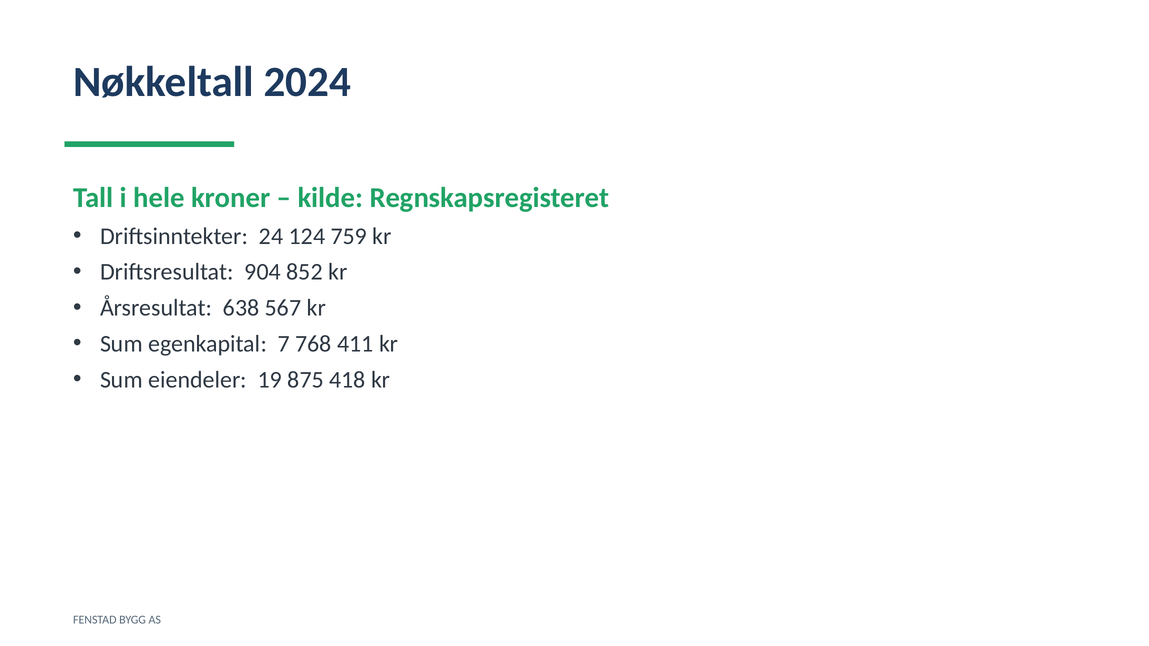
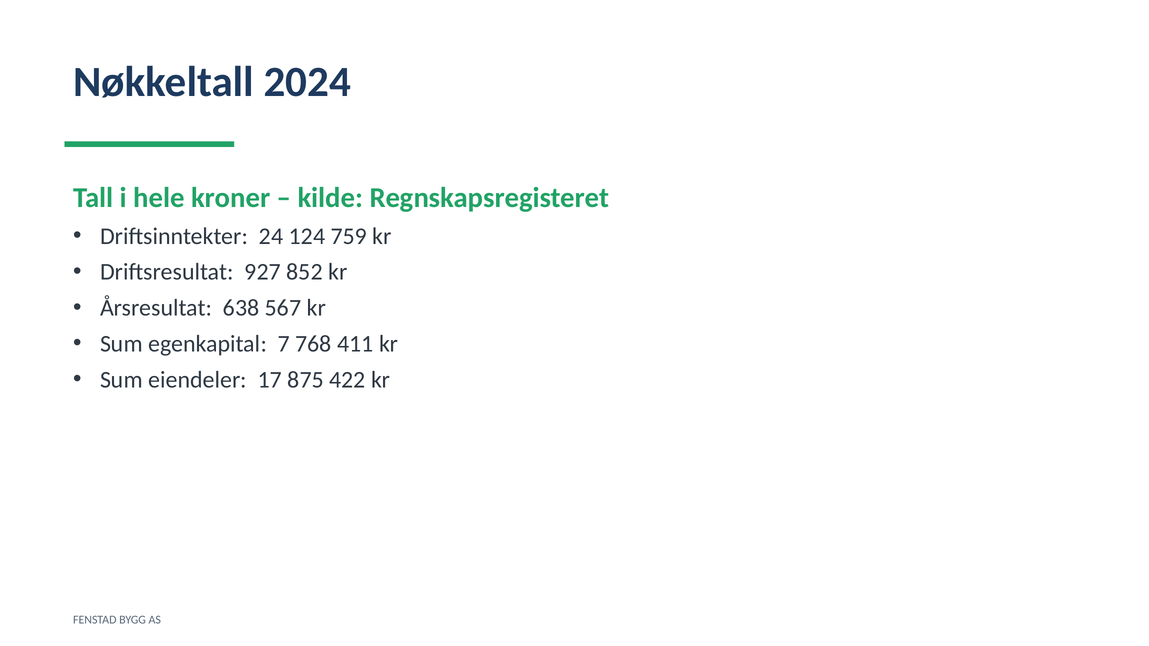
904: 904 -> 927
19: 19 -> 17
418: 418 -> 422
